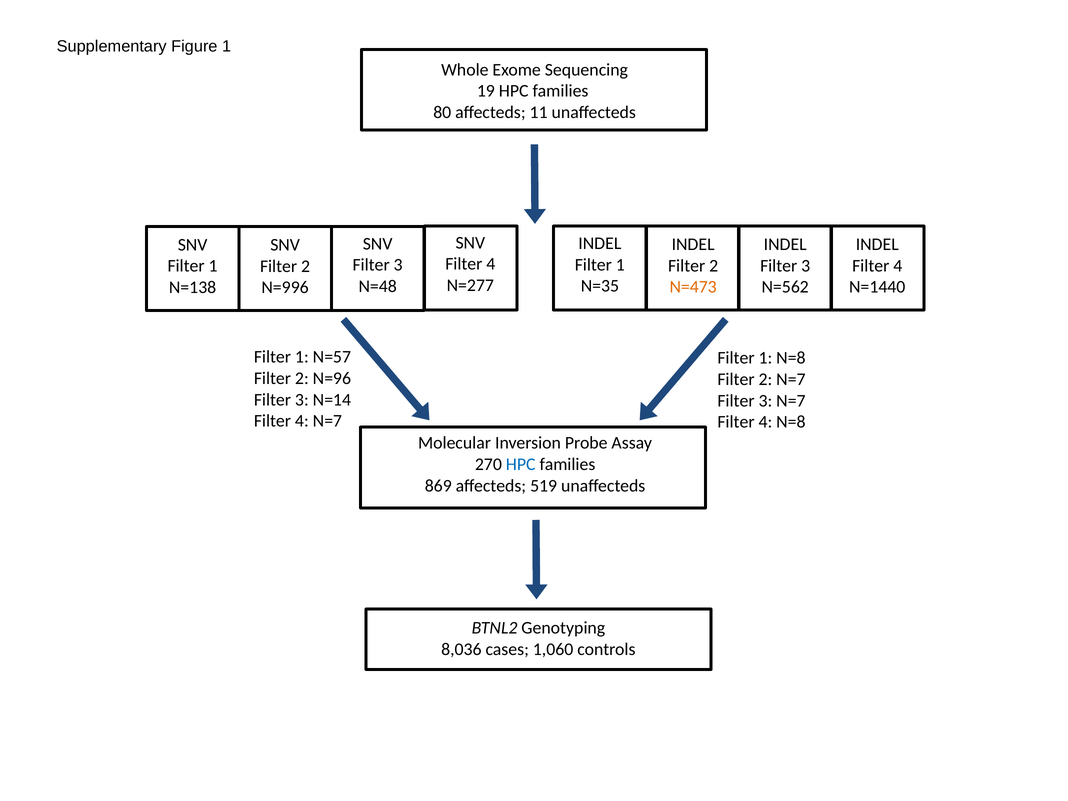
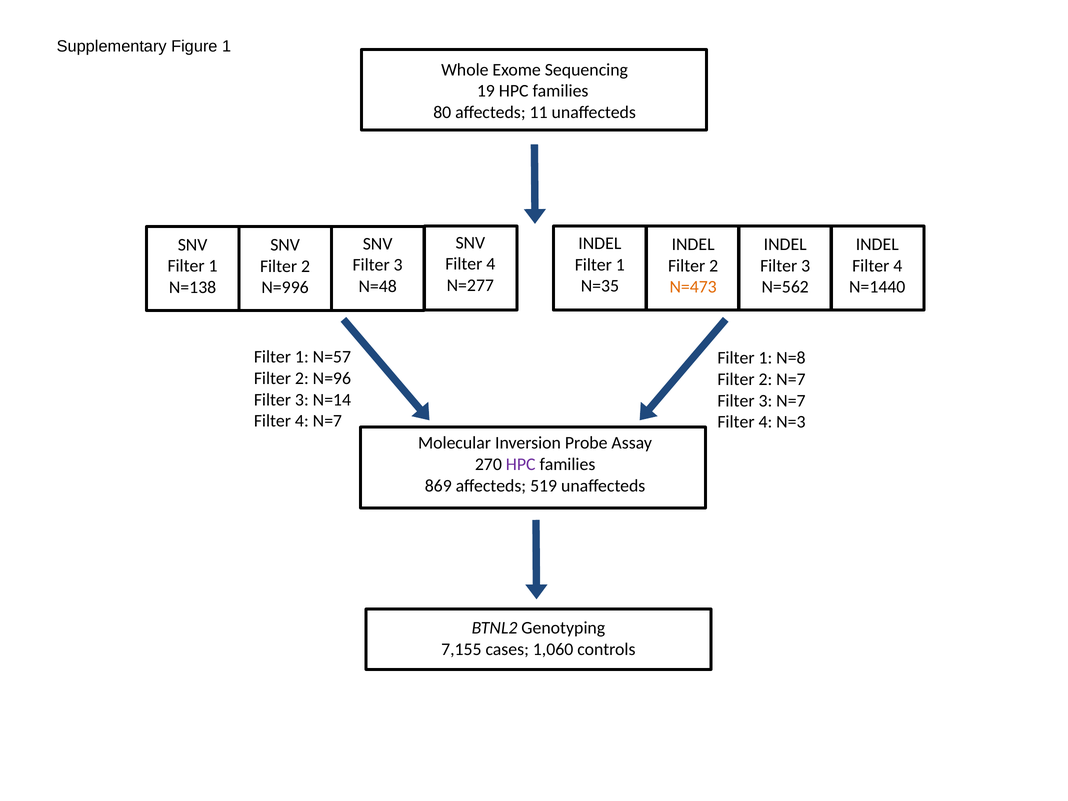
4 N=8: N=8 -> N=3
HPC at (521, 464) colour: blue -> purple
8,036: 8,036 -> 7,155
